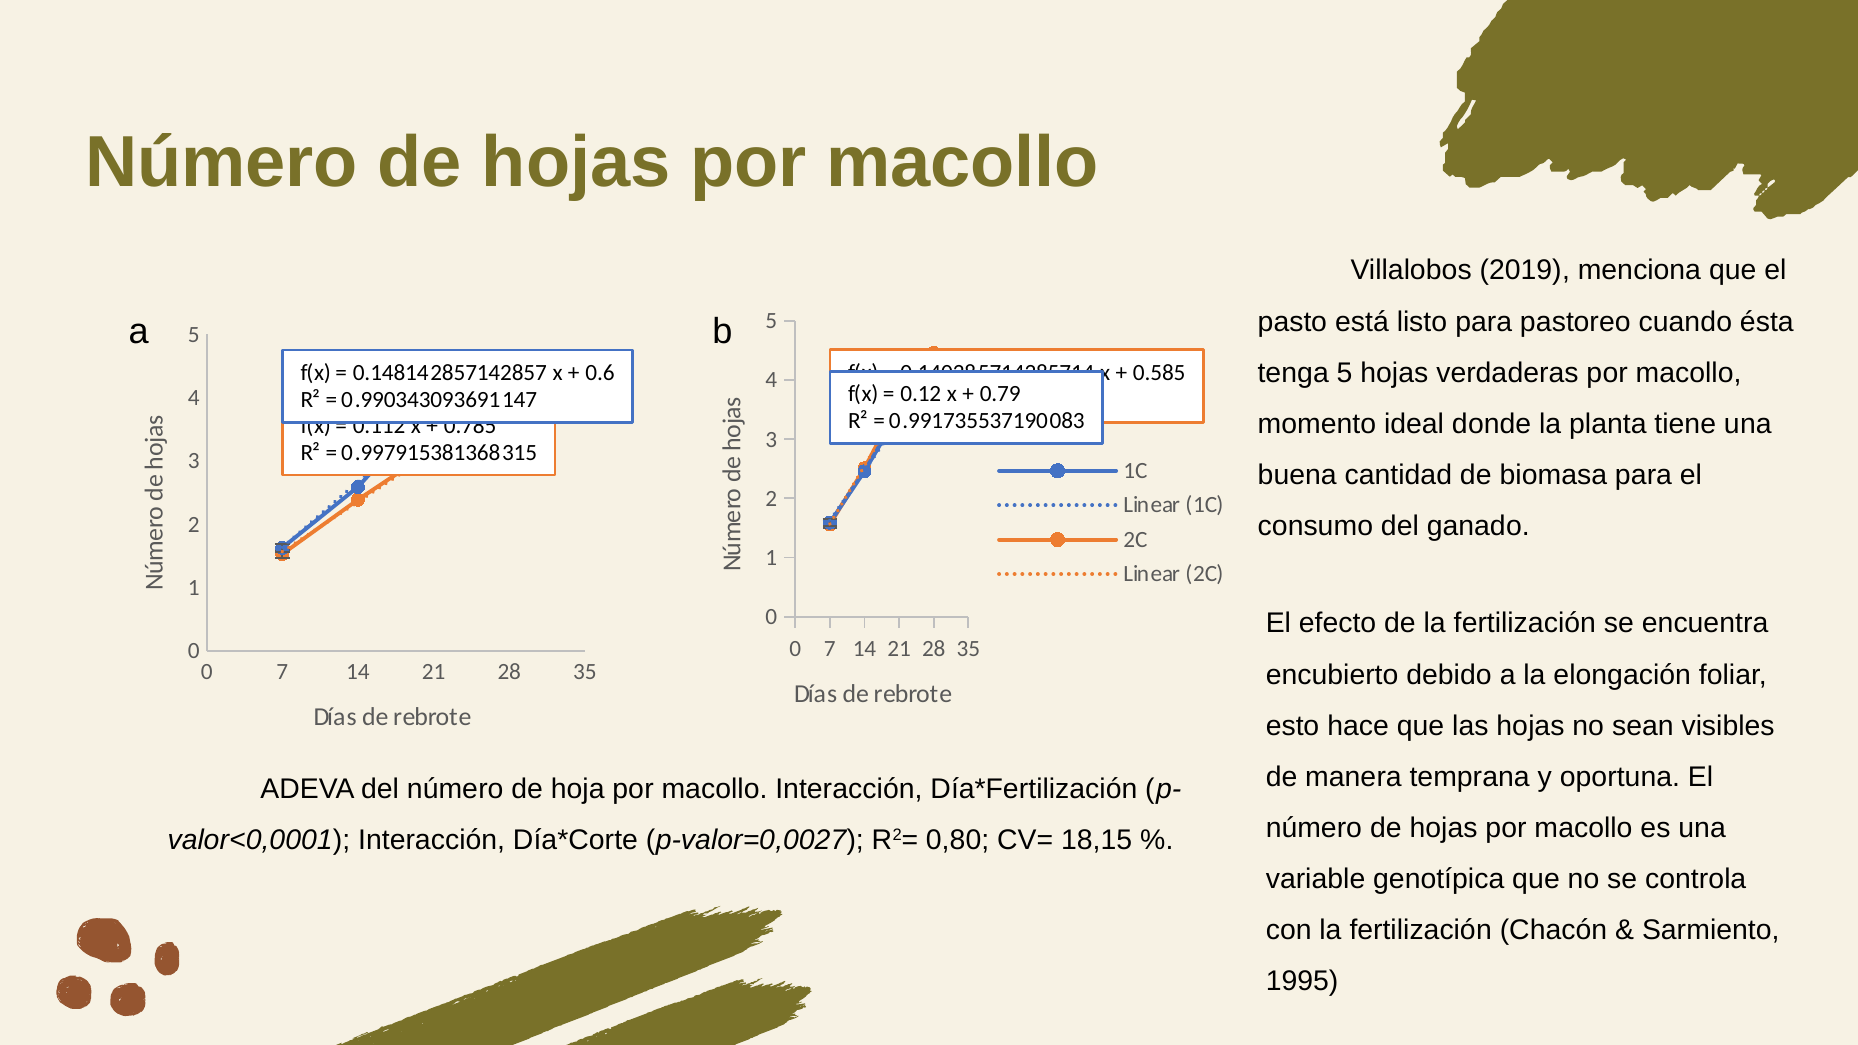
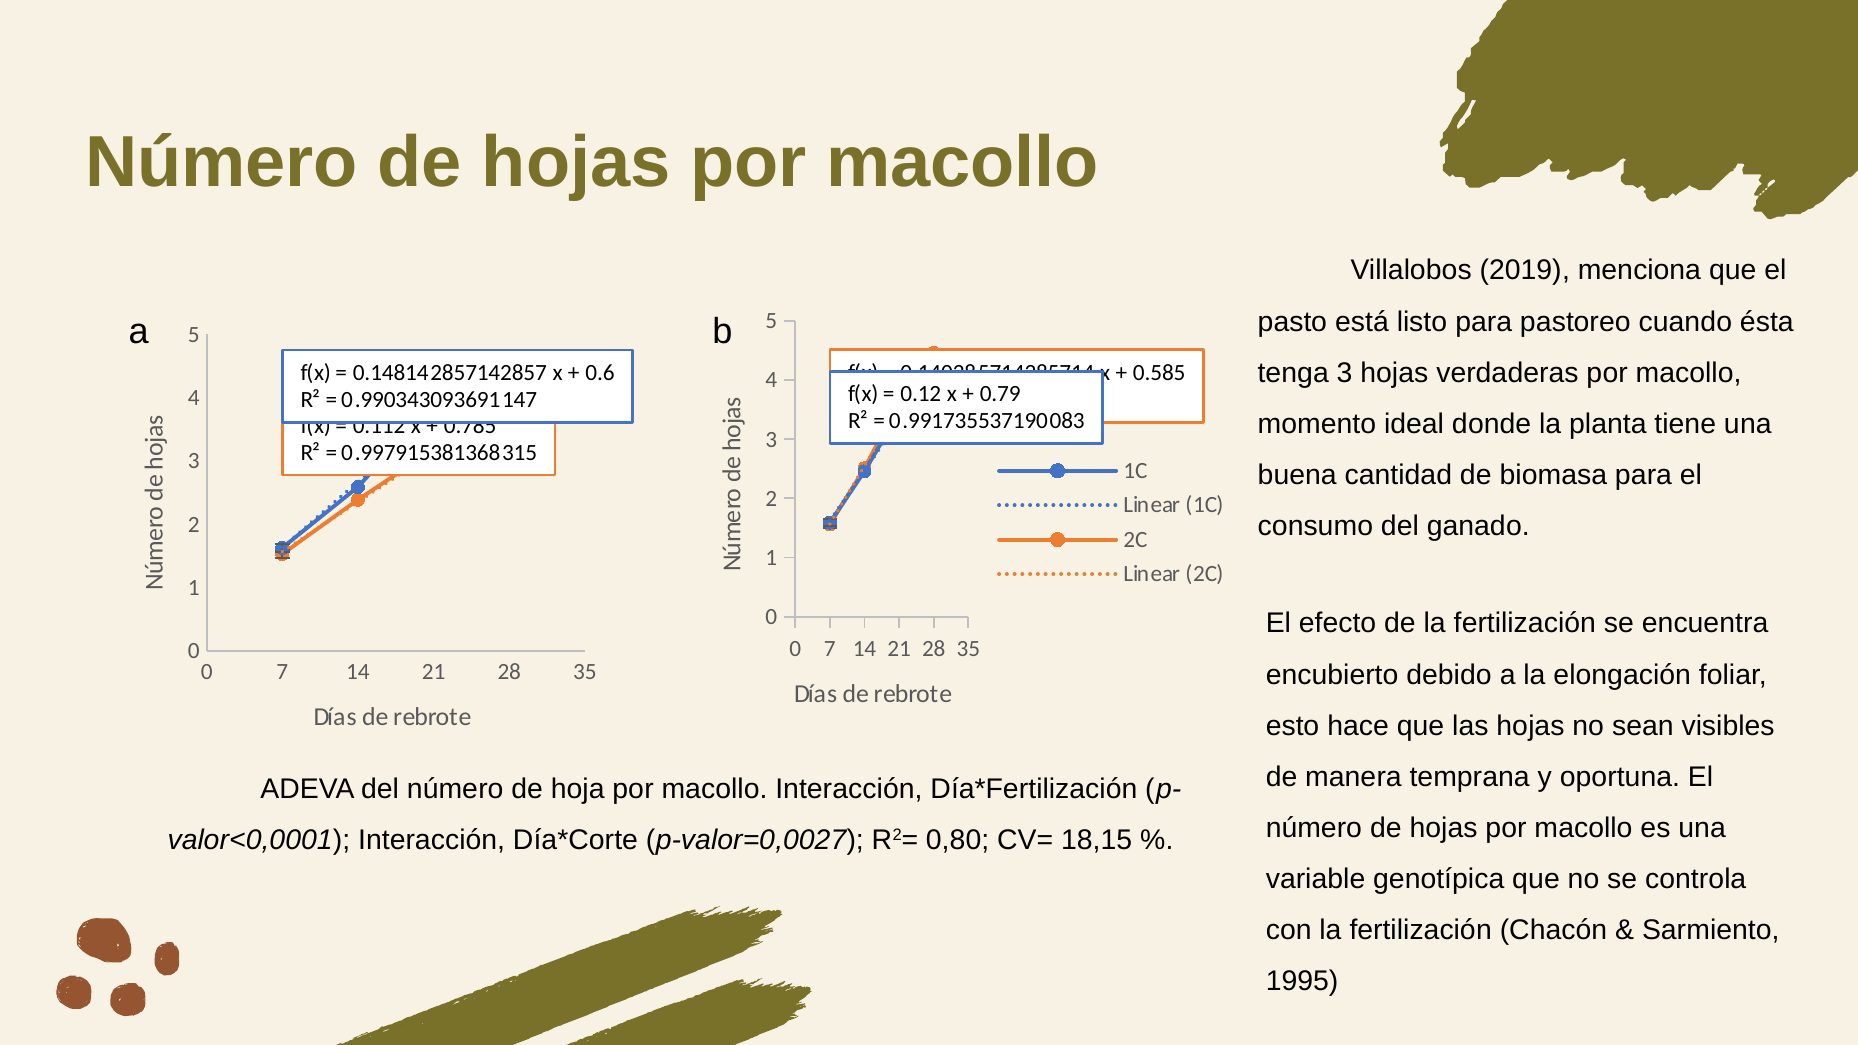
tenga 5: 5 -> 3
